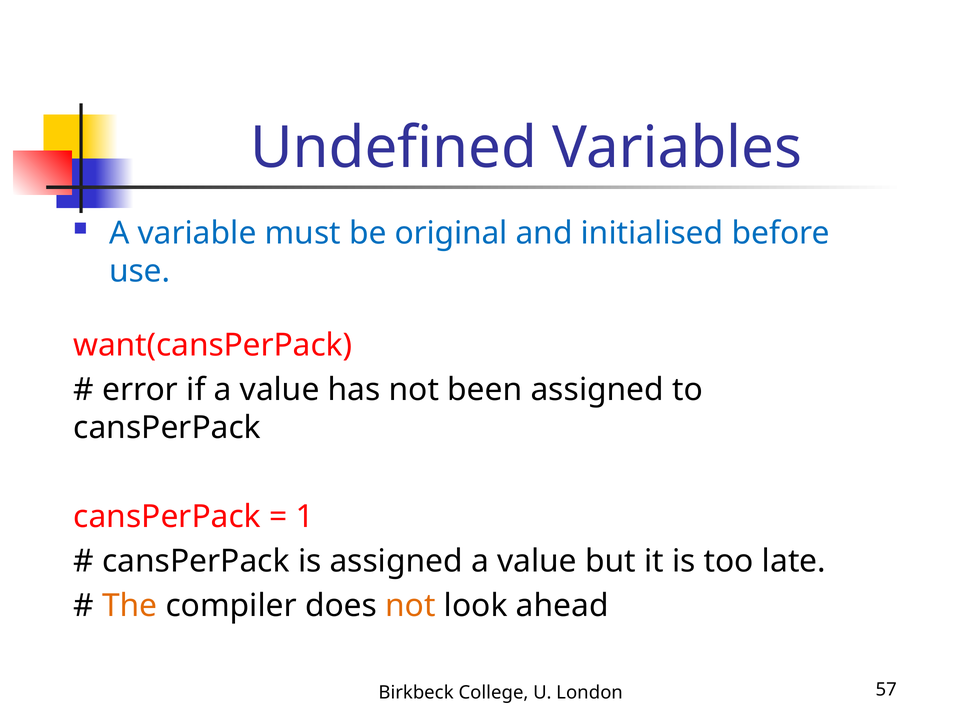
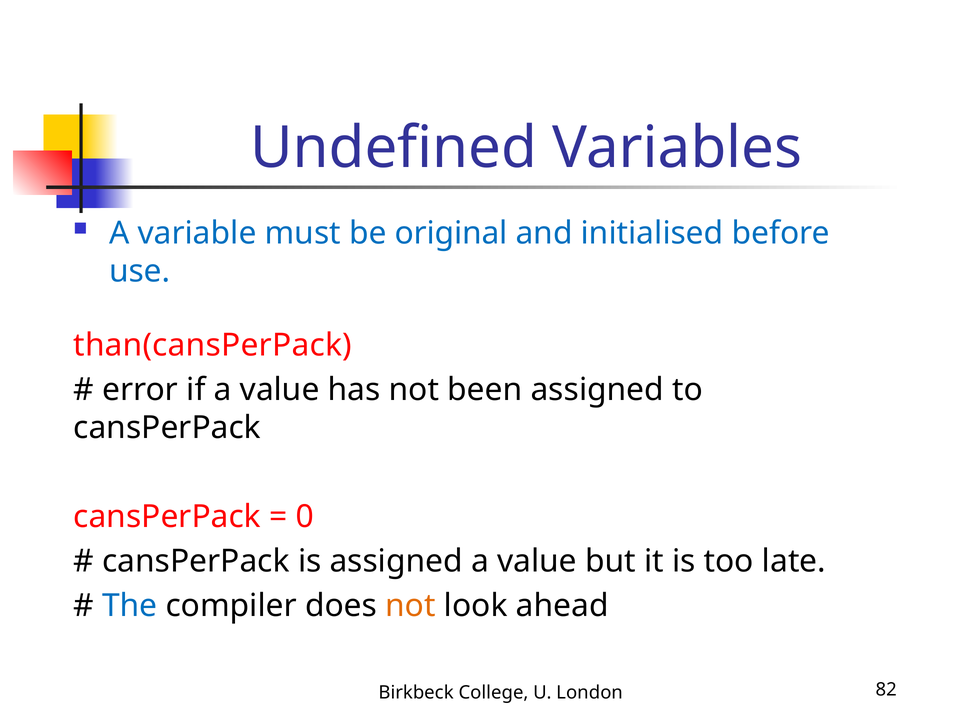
want(cansPerPack: want(cansPerPack -> than(cansPerPack
1: 1 -> 0
The colour: orange -> blue
57: 57 -> 82
